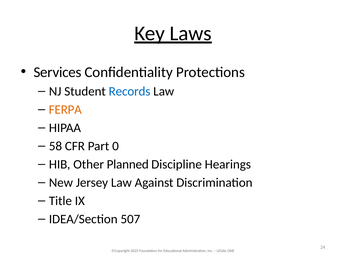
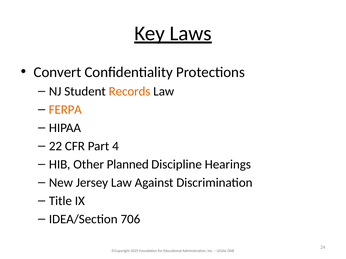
Services: Services -> Convert
Records colour: blue -> orange
58: 58 -> 22
0: 0 -> 4
507: 507 -> 706
